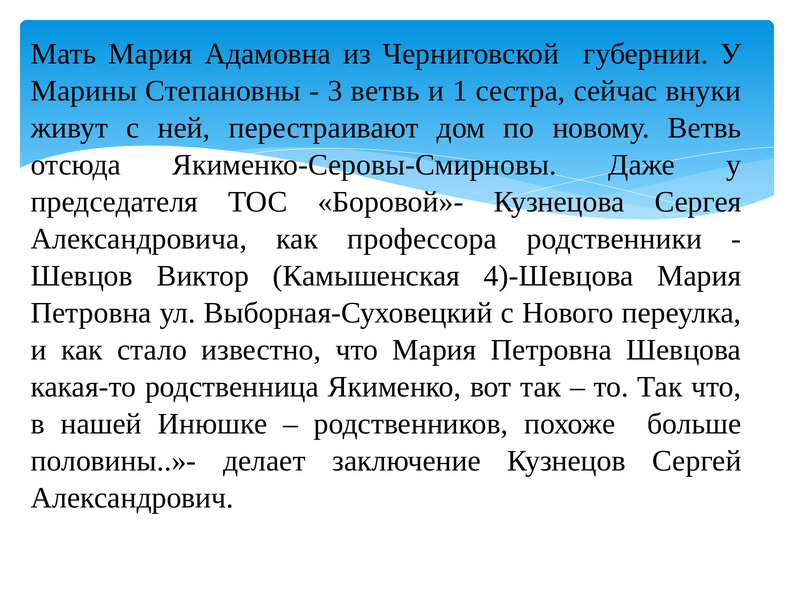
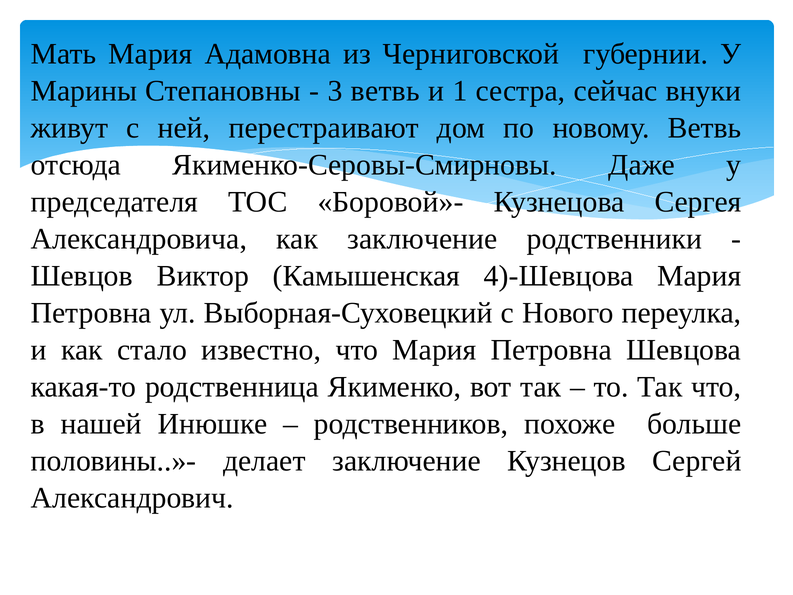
как профессора: профессора -> заключение
